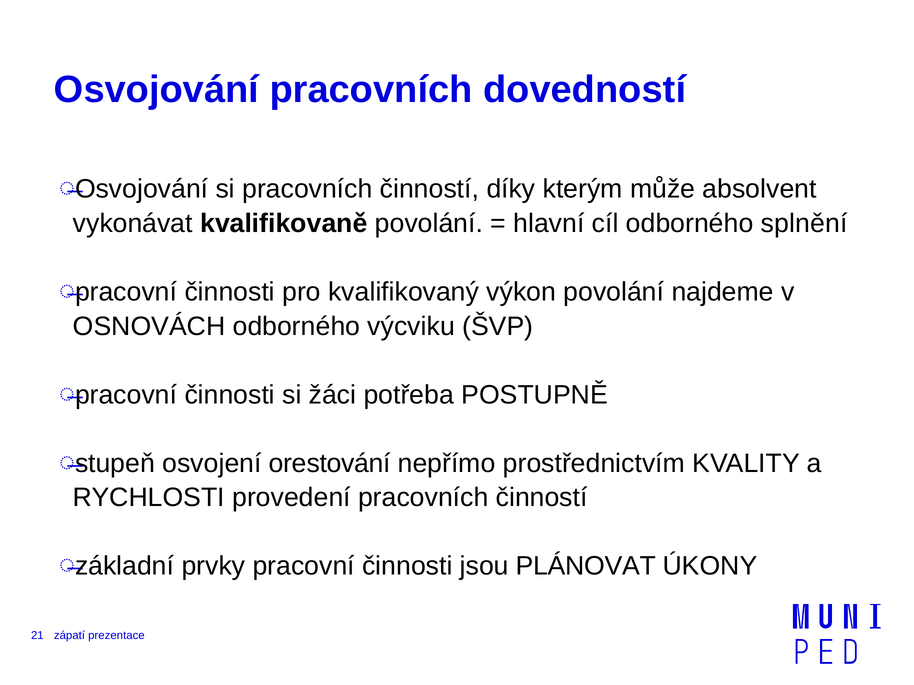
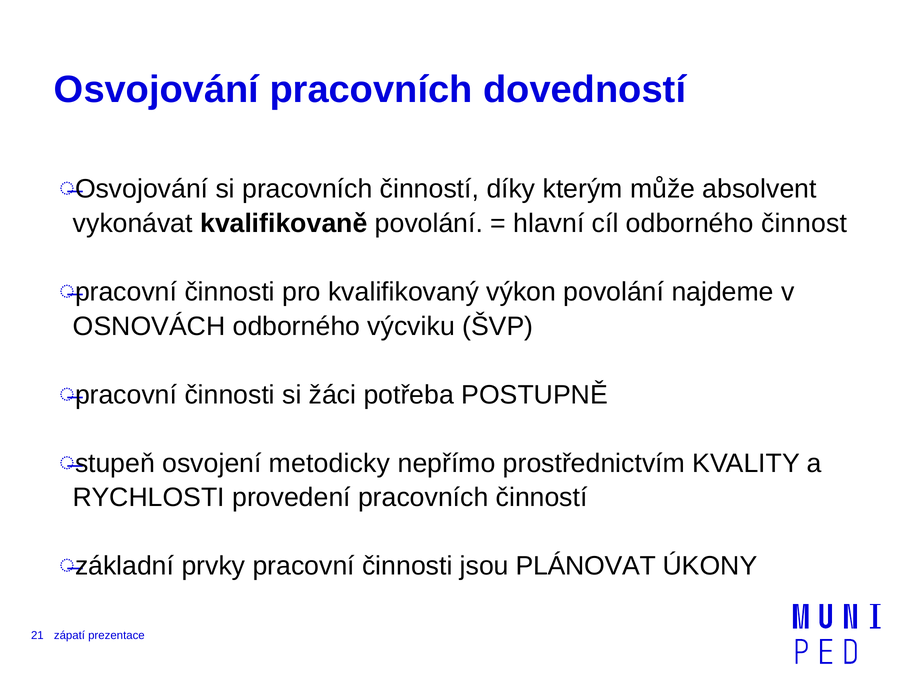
splnění: splnění -> činnost
orestování: orestování -> metodicky
